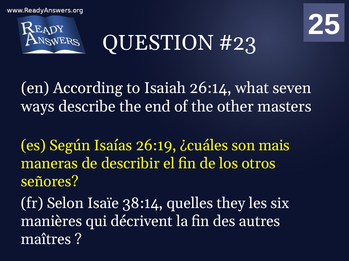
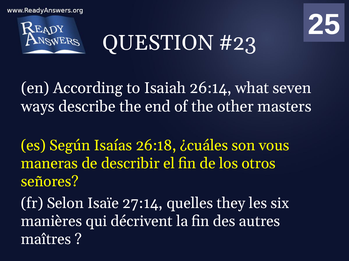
26:19: 26:19 -> 26:18
mais: mais -> vous
38:14: 38:14 -> 27:14
